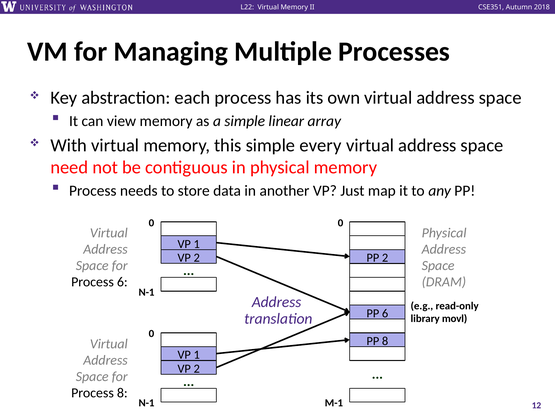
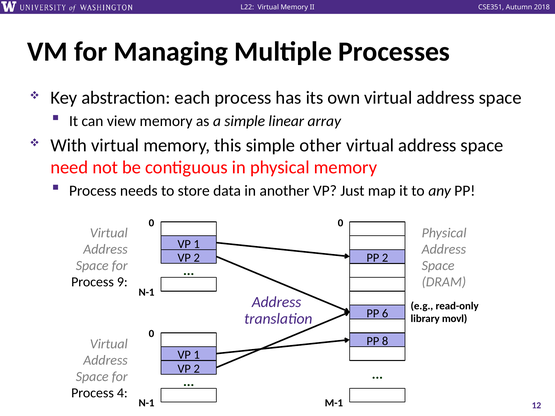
every: every -> other
Process 6: 6 -> 9
Process 8: 8 -> 4
